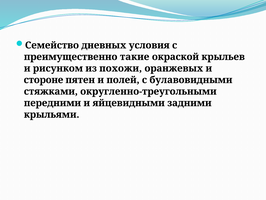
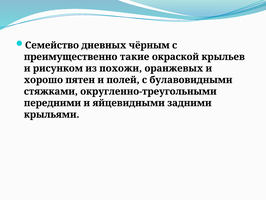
условия: условия -> чёрным
стороне: стороне -> хорошо
